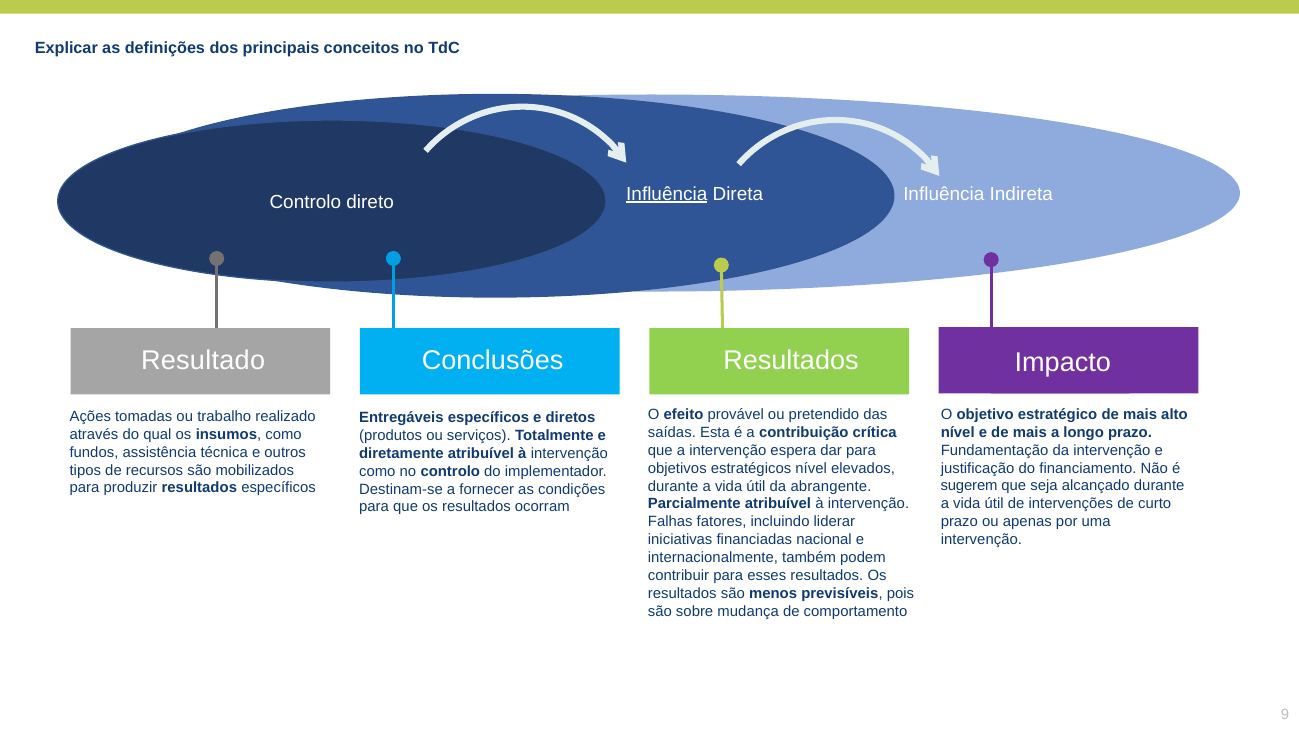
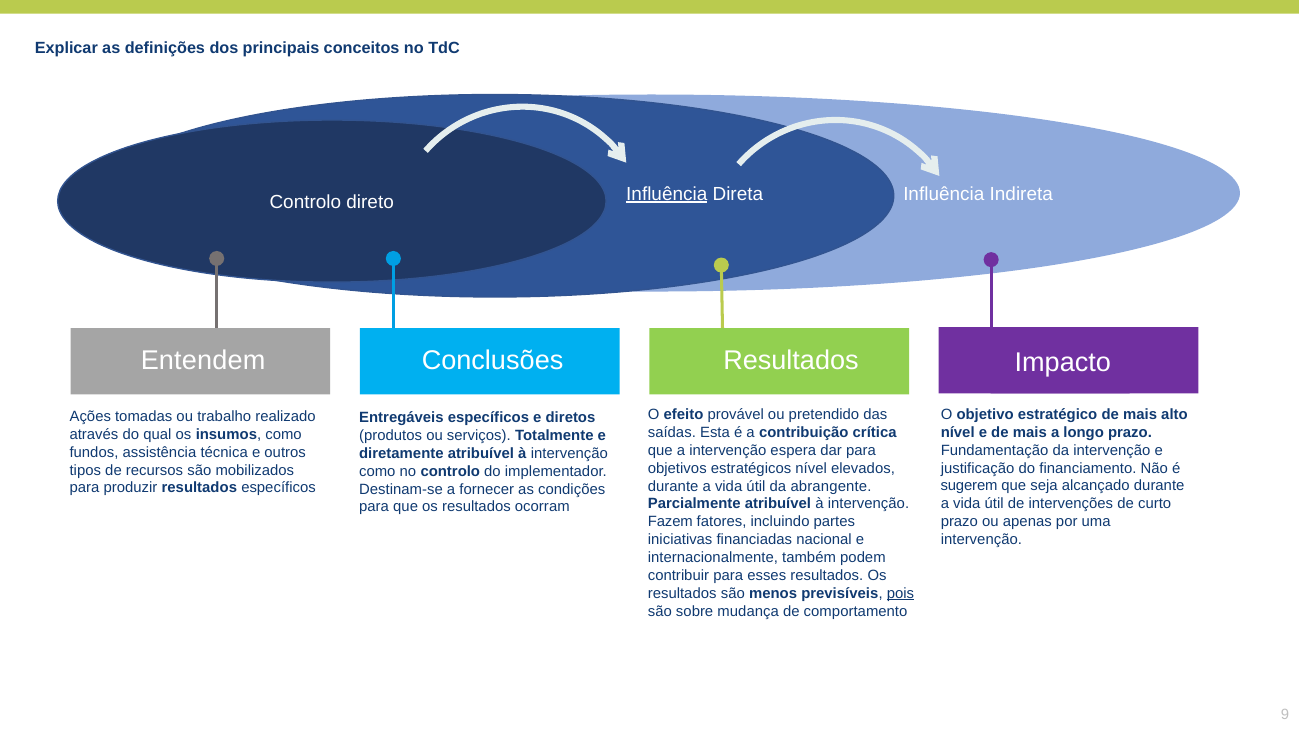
Resultado: Resultado -> Entendem
Falhas: Falhas -> Fazem
liderar: liderar -> partes
pois underline: none -> present
